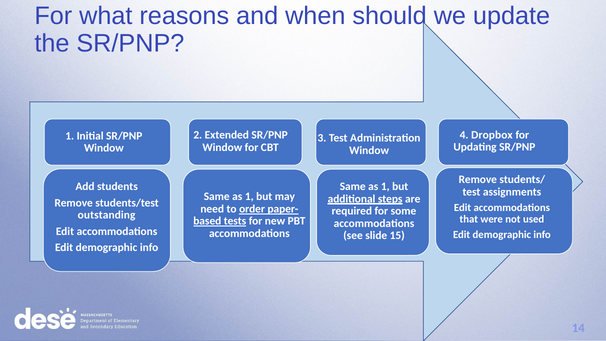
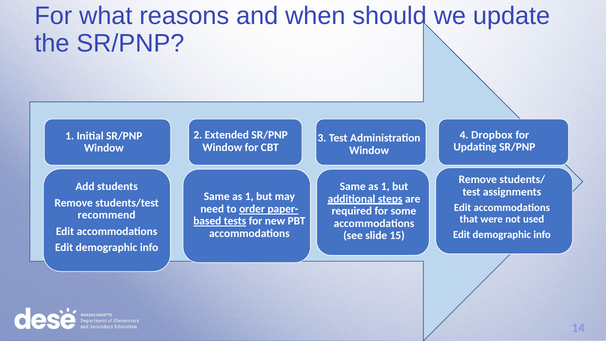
outstanding: outstanding -> recommend
